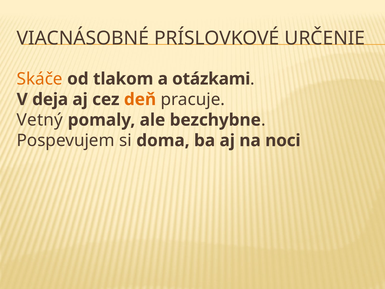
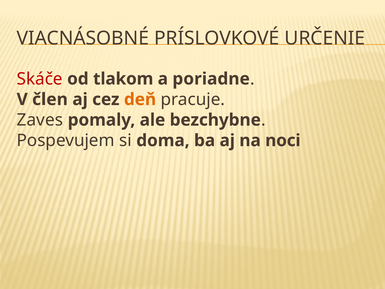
Skáče colour: orange -> red
otázkami: otázkami -> poriadne
deja: deja -> člen
Vetný: Vetný -> Zaves
